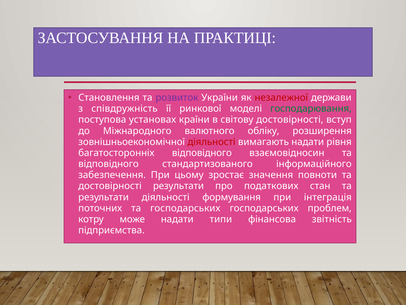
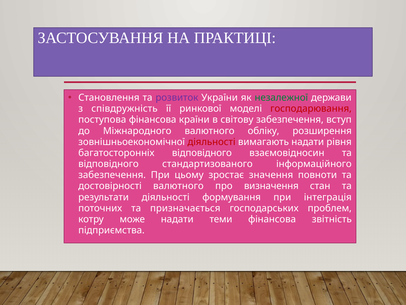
незалежної colour: red -> green
господарювання colour: green -> red
поступова установах: установах -> фінансова
світову достовірності: достовірності -> забезпечення
достовірності результати: результати -> валютного
податкових: податкових -> визначення
та господарських: господарських -> призначається
типи: типи -> теми
